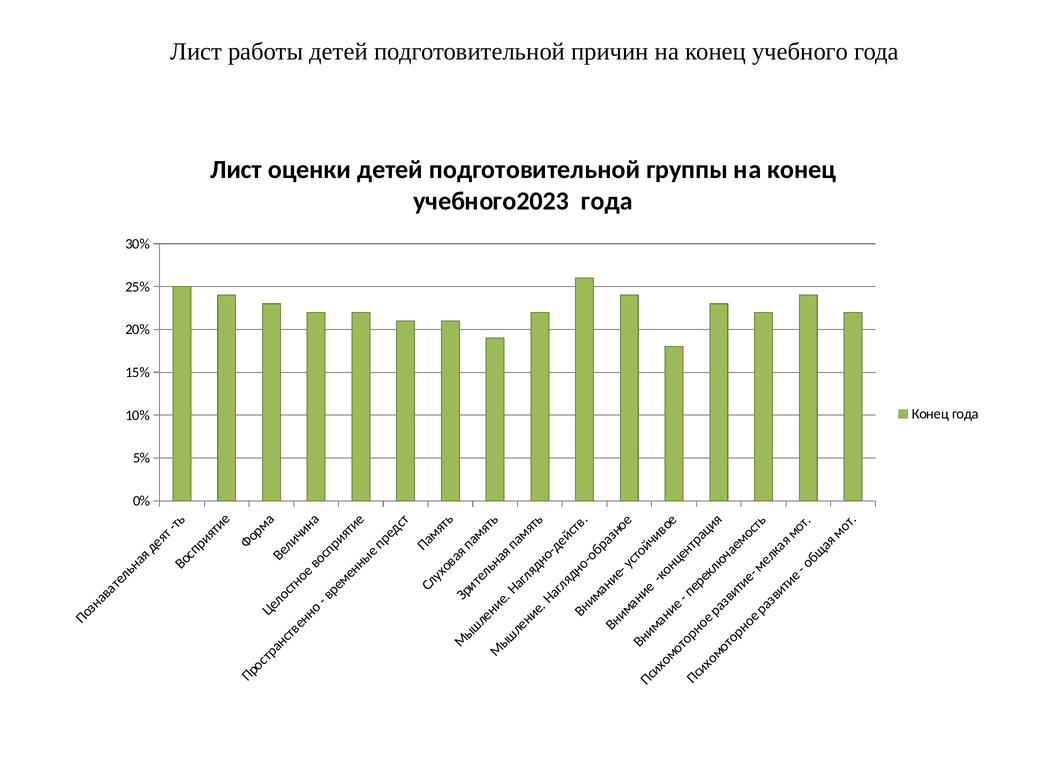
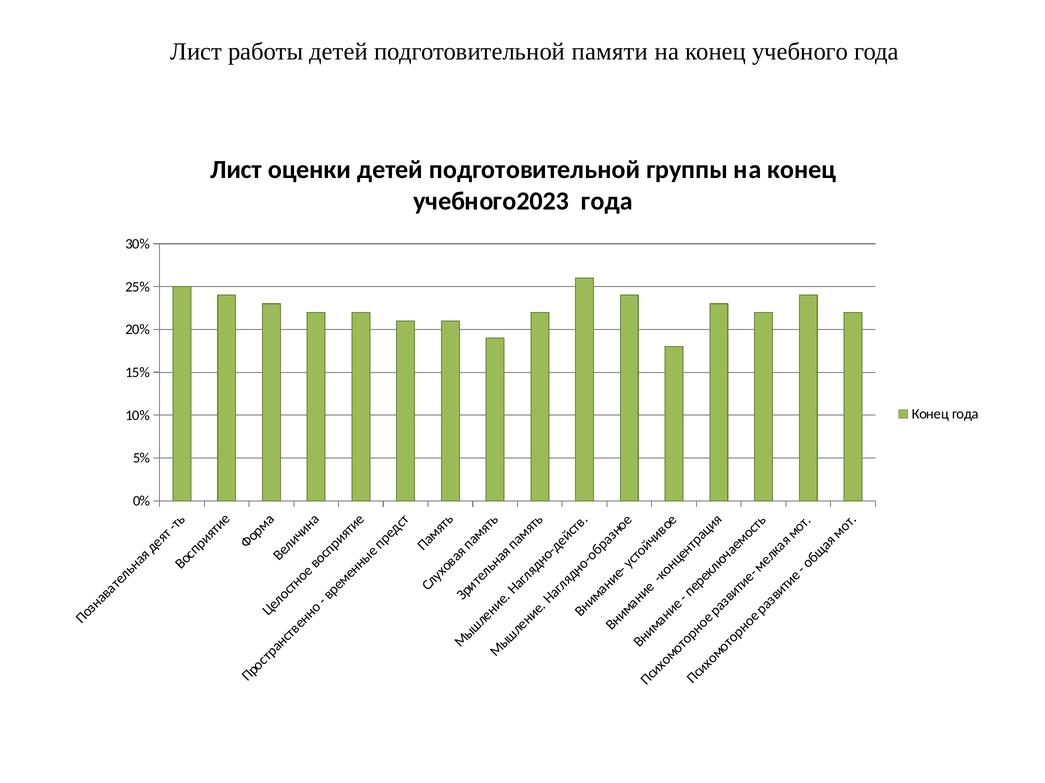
причин: причин -> памяти
